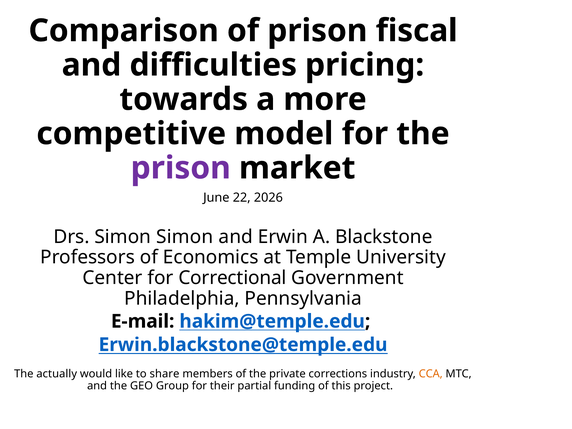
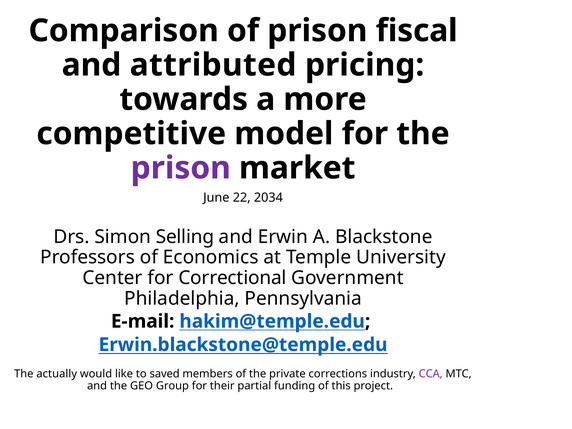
difficulties: difficulties -> attributed
2026: 2026 -> 2034
Simon Simon: Simon -> Selling
share: share -> saved
CCA colour: orange -> purple
